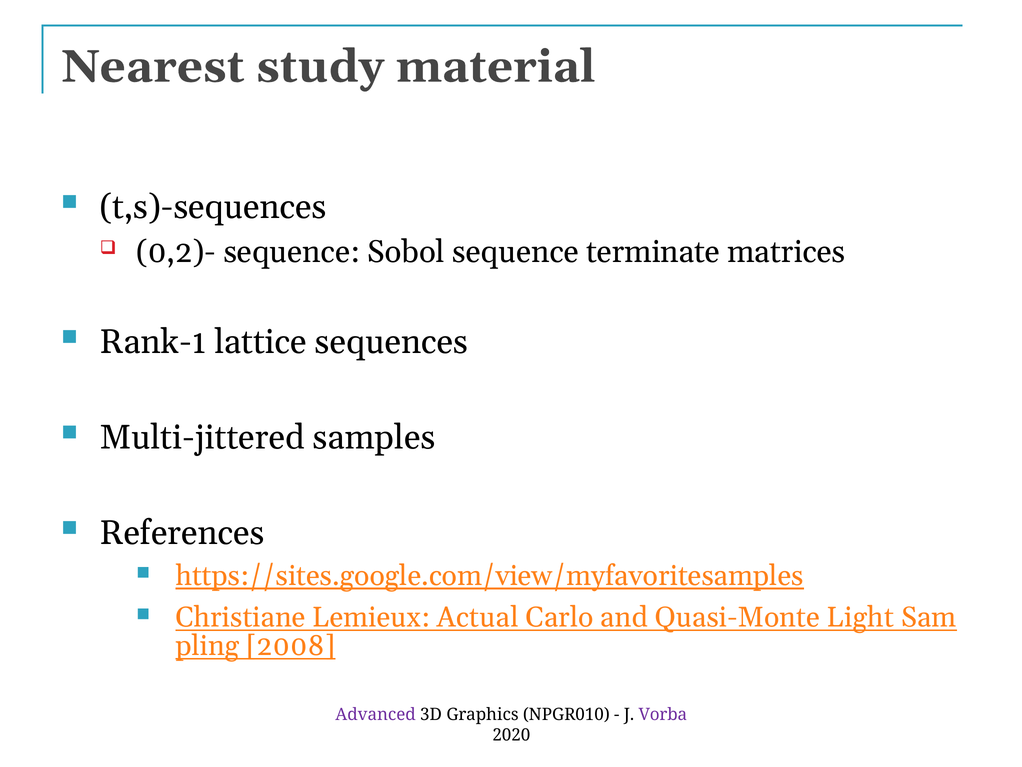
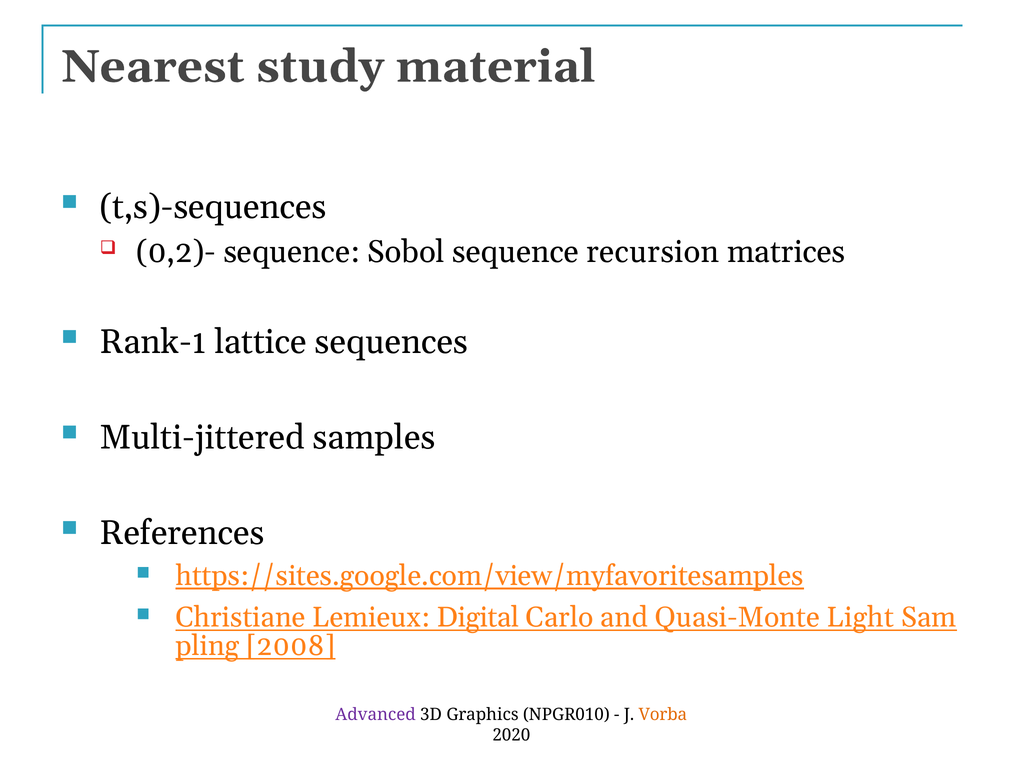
terminate: terminate -> recursion
Actual: Actual -> Digital
Vorba colour: purple -> orange
